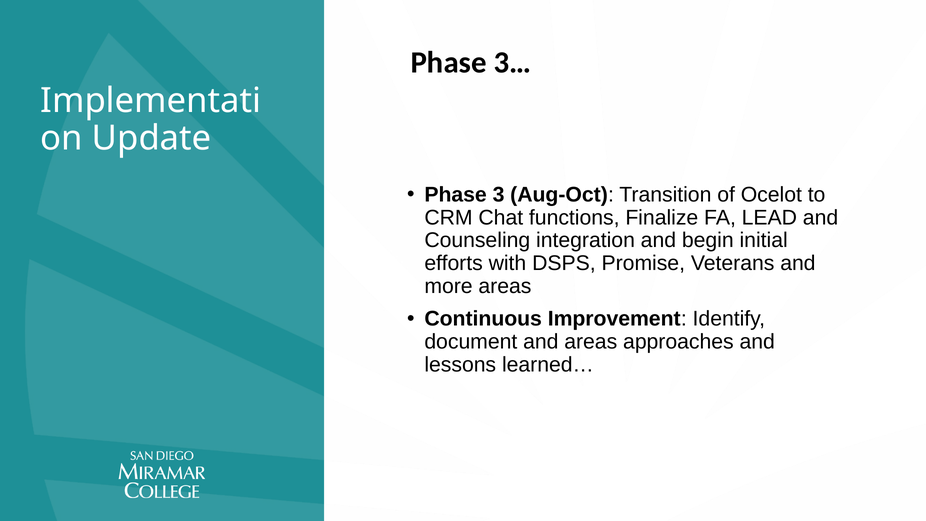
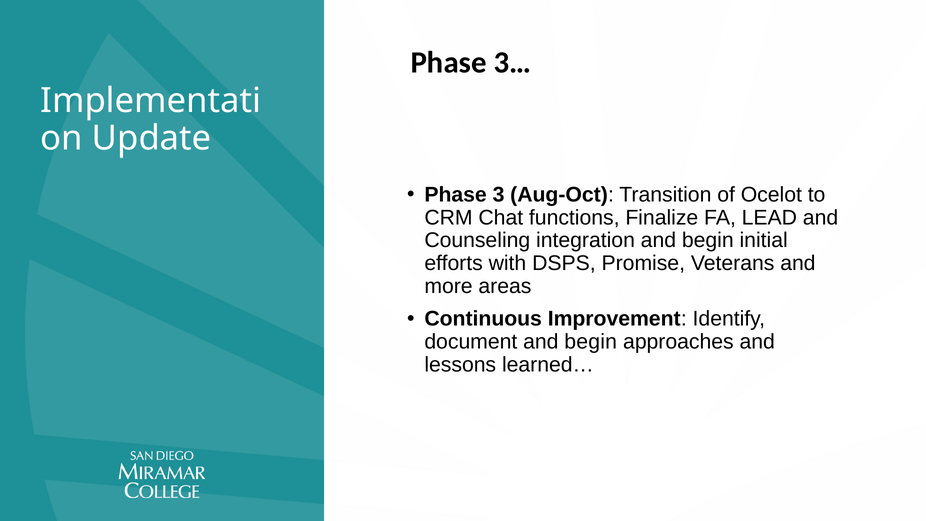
document and areas: areas -> begin
